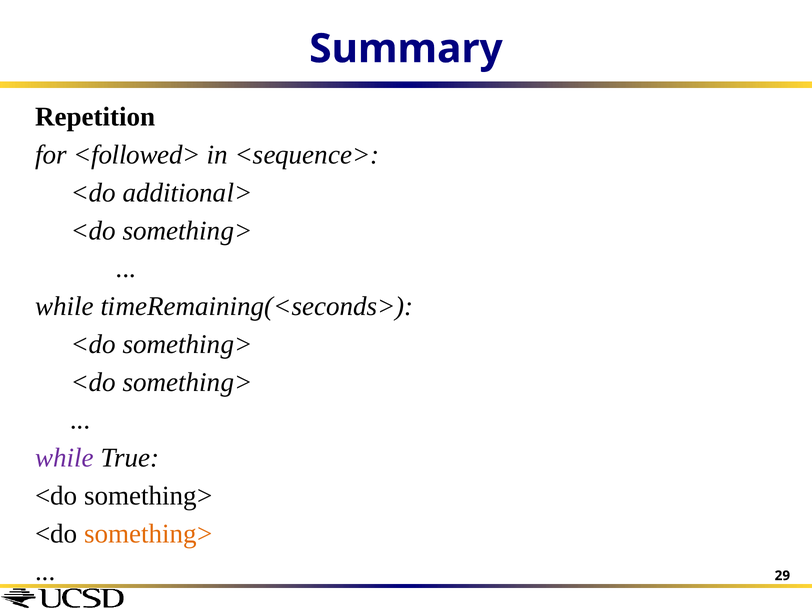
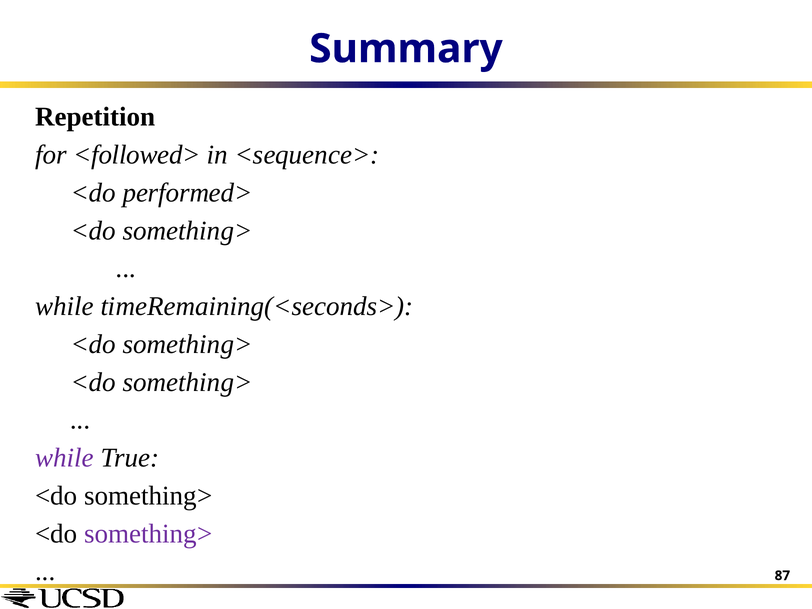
additional>: additional> -> performed>
something> at (148, 534) colour: orange -> purple
29: 29 -> 87
